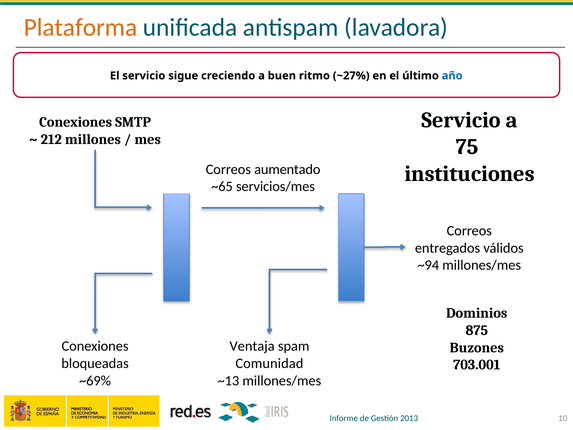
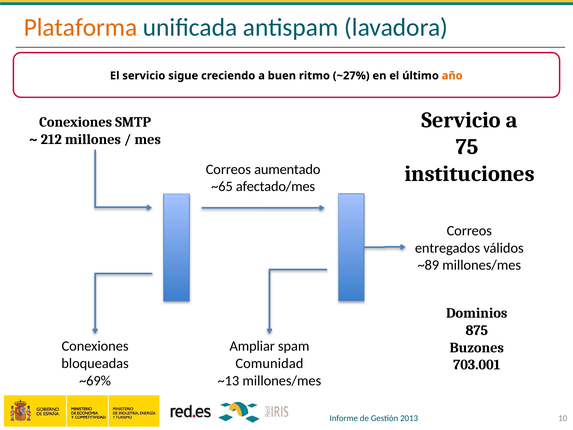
año colour: blue -> orange
servicios/mes: servicios/mes -> afectado/mes
~94: ~94 -> ~89
Ventaja: Ventaja -> Ampliar
